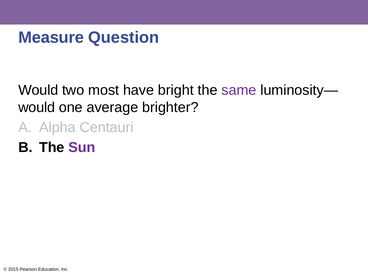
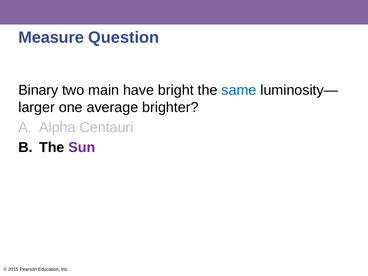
Would at (38, 90): Would -> Binary
most: most -> main
same colour: purple -> blue
would at (37, 107): would -> larger
